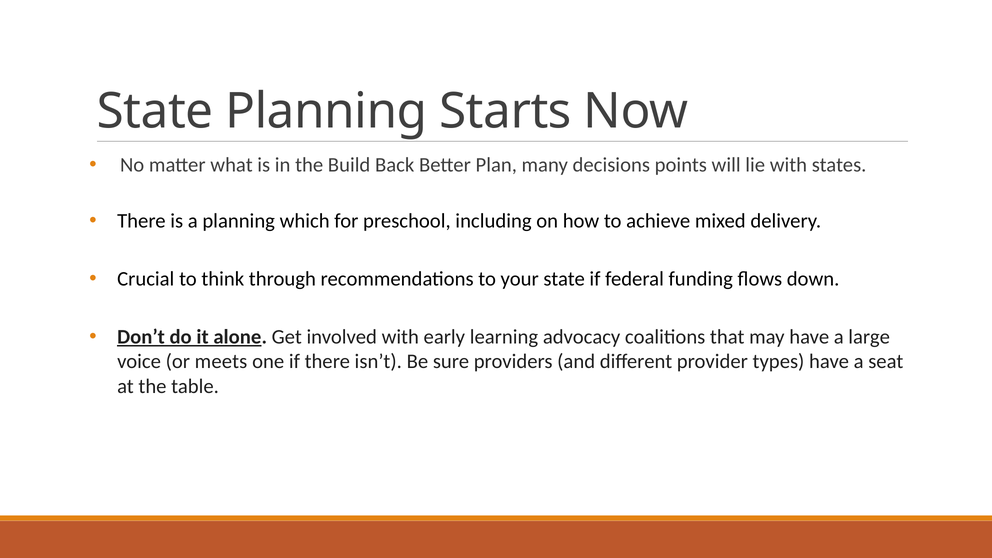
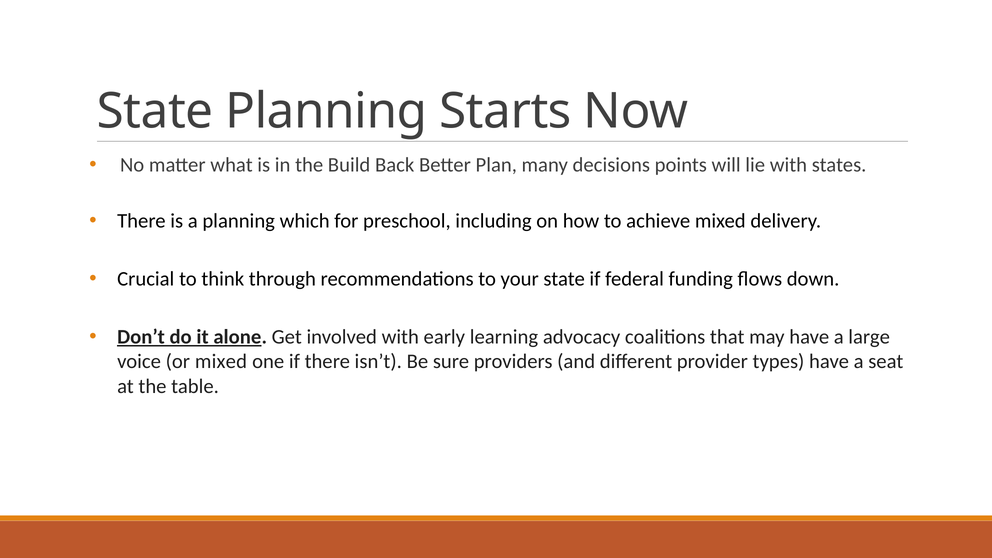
or meets: meets -> mixed
